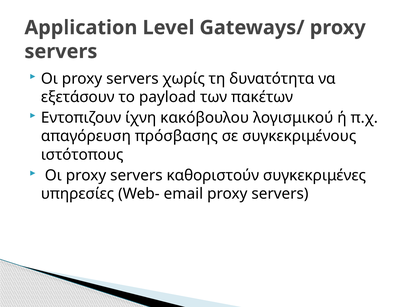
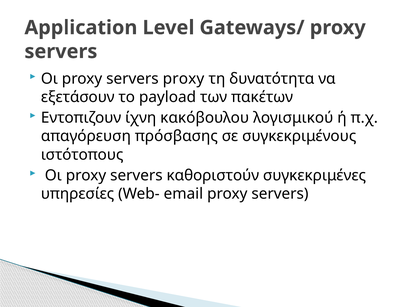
servers χωρίς: χωρίς -> proxy
